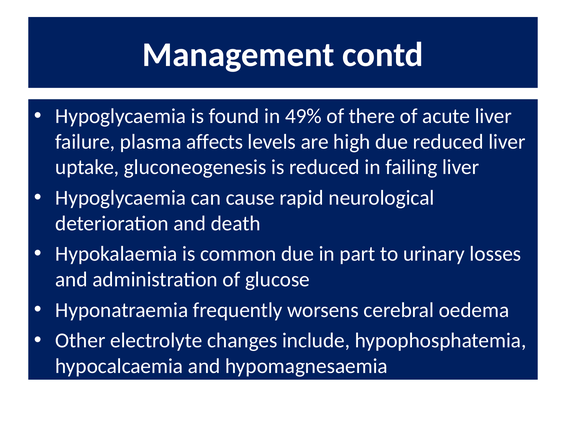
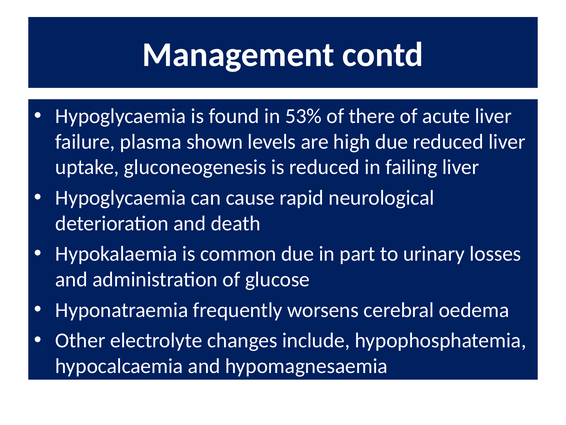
49%: 49% -> 53%
affects: affects -> shown
